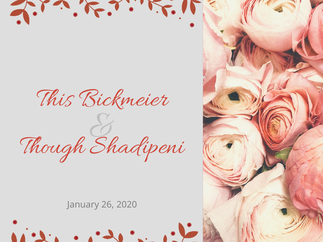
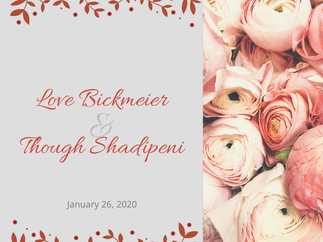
This: This -> Love
